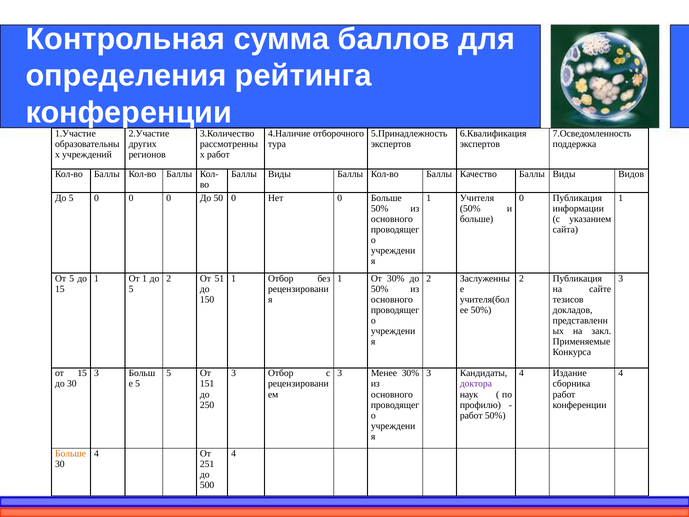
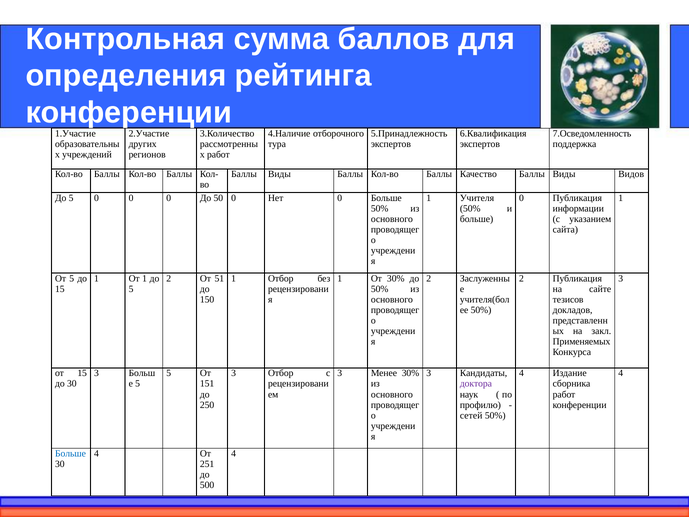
Применяемые: Применяемые -> Применяемых
работ at (471, 415): работ -> сетей
Больше at (71, 453) colour: orange -> blue
